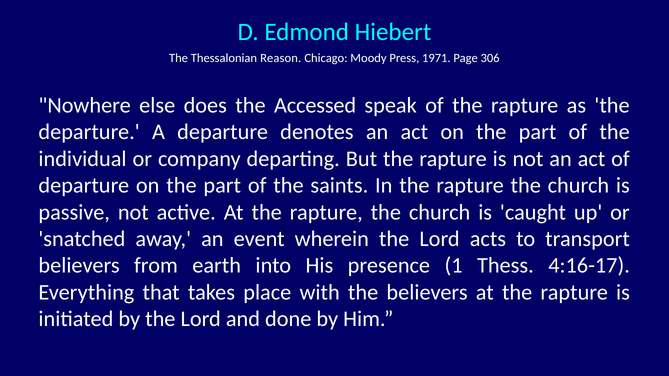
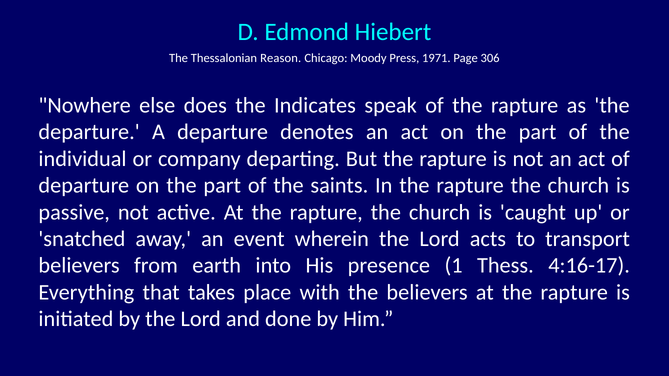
Accessed: Accessed -> Indicates
